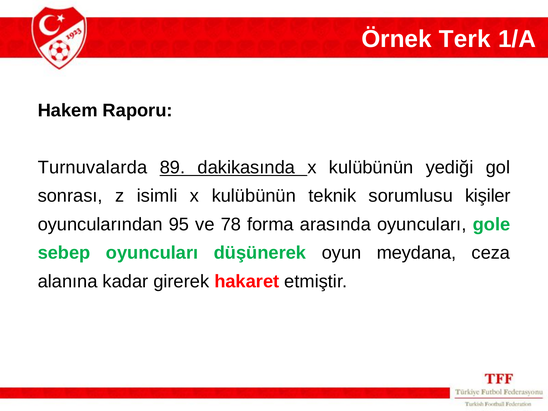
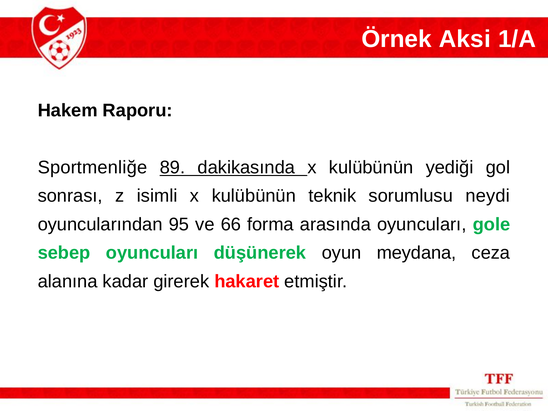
Terk: Terk -> Aksi
Turnuvalarda: Turnuvalarda -> Sportmenliğe
kişiler: kişiler -> neydi
78: 78 -> 66
